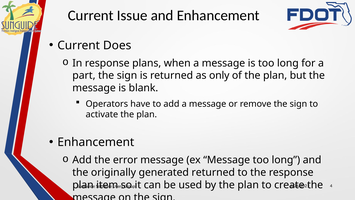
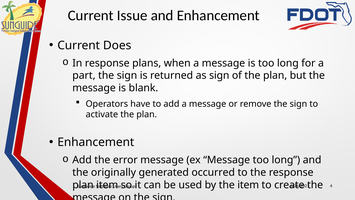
as only: only -> sign
generated returned: returned -> occurred
by the plan: plan -> item
